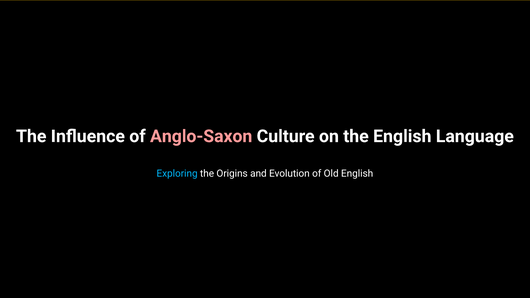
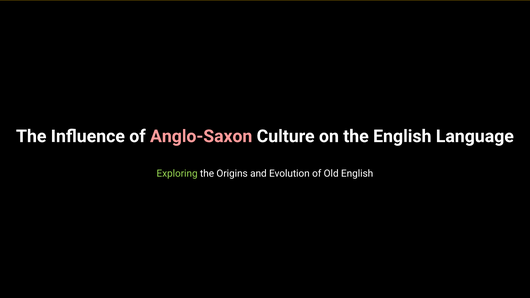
Exploring colour: light blue -> light green
